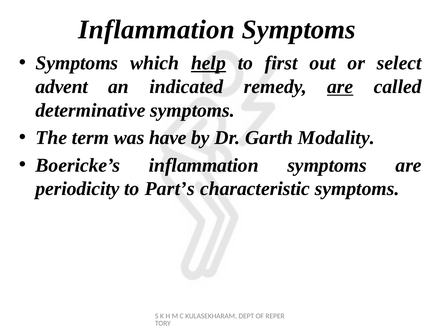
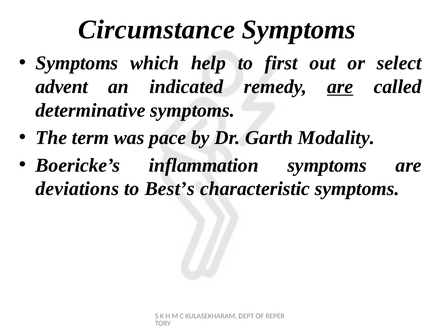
Inflammation at (157, 29): Inflammation -> Circumstance
help underline: present -> none
have: have -> pace
periodicity: periodicity -> deviations
Part’s: Part’s -> Best’s
